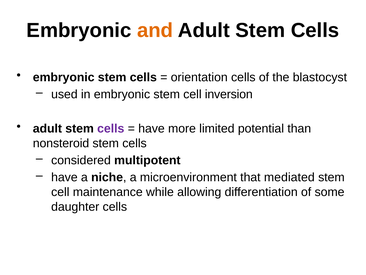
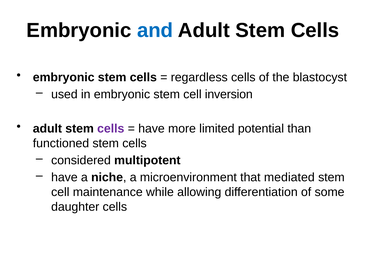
and colour: orange -> blue
orientation: orientation -> regardless
nonsteroid: nonsteroid -> functioned
